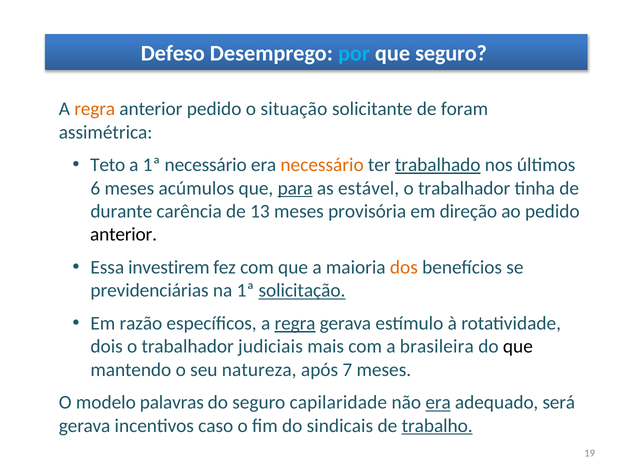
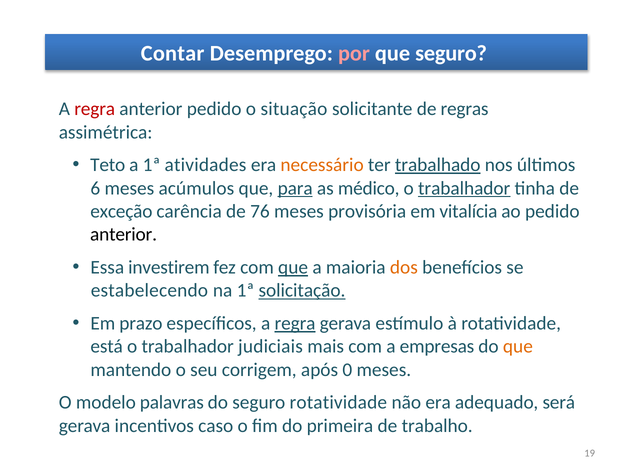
Defeso: Defeso -> Contar
por colour: light blue -> pink
regra at (95, 109) colour: orange -> red
foram: foram -> regras
1ª necessário: necessário -> atividades
estável: estável -> médico
trabalhador at (464, 188) underline: none -> present
durante: durante -> exceção
13: 13 -> 76
direção: direção -> vitalícia
que at (293, 267) underline: none -> present
previdenciárias: previdenciárias -> estabelecendo
razão: razão -> prazo
dois: dois -> está
brasileira: brasileira -> empresas
que at (518, 346) colour: black -> orange
natureza: natureza -> corrigem
7: 7 -> 0
seguro capilaridade: capilaridade -> rotatividade
era at (438, 402) underline: present -> none
sindicais: sindicais -> primeira
trabalho underline: present -> none
